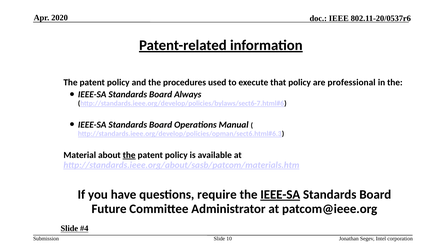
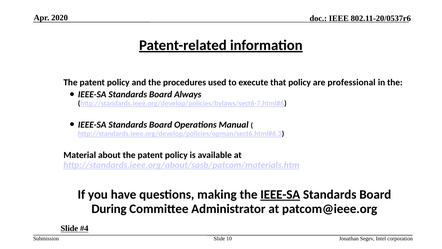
the at (129, 155) underline: present -> none
require: require -> making
Future: Future -> During
